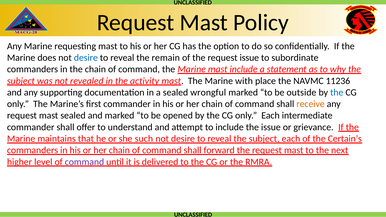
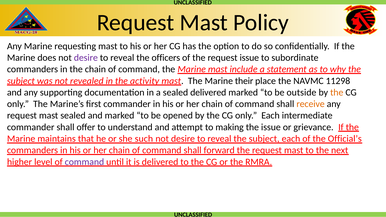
desire at (86, 58) colour: blue -> purple
remain: remain -> officers
with: with -> their
11236: 11236 -> 11298
sealed wrongful: wrongful -> delivered
the at (337, 92) colour: blue -> orange
to include: include -> making
Certain’s: Certain’s -> Official’s
